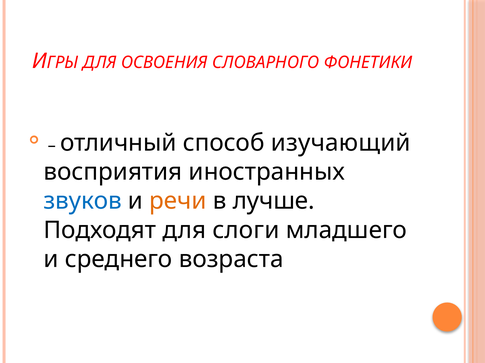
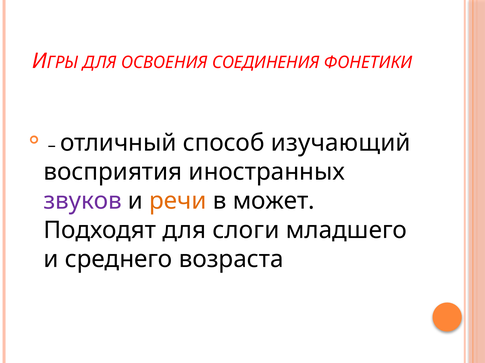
СЛОВАРНОГО: СЛОВАРНОГО -> СОЕДИНЕНИЯ
звуков colour: blue -> purple
лучше: лучше -> может
